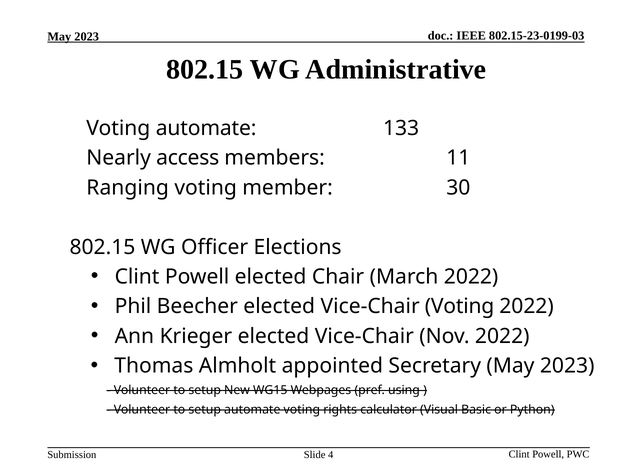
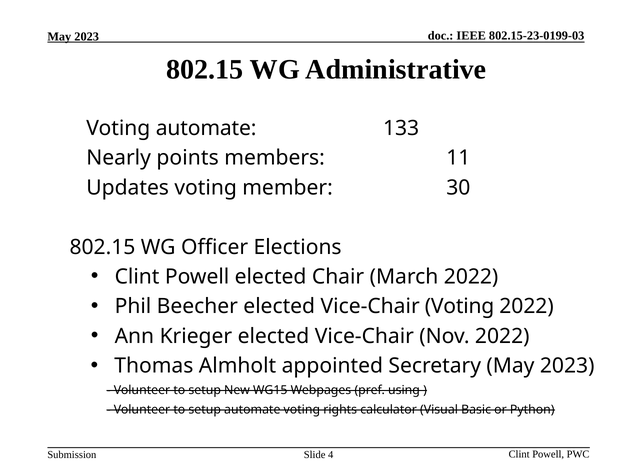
access: access -> points
Ranging: Ranging -> Updates
